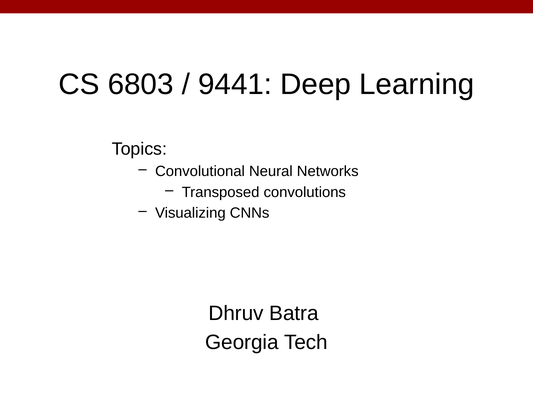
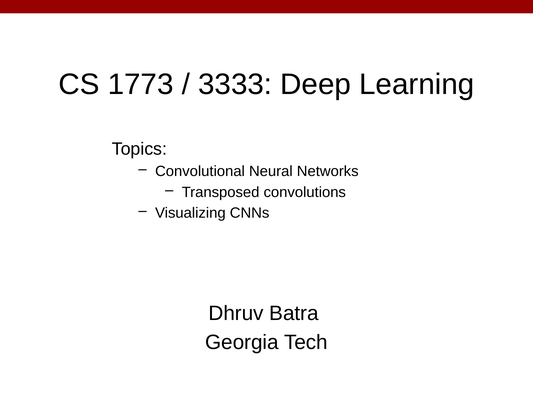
6803: 6803 -> 1773
9441: 9441 -> 3333
